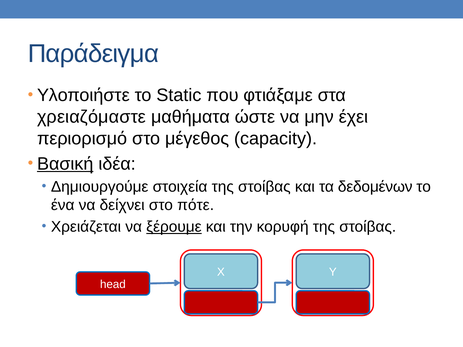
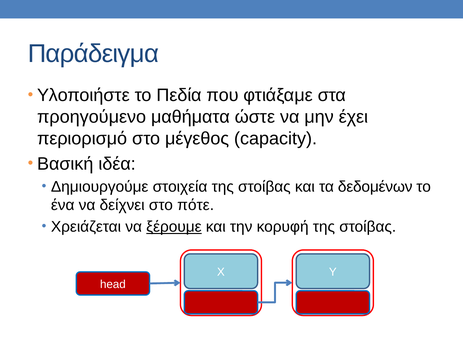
Static: Static -> Πεδία
χρειαζόμαστε: χρειαζόμαστε -> προηγούμενο
Βασική underline: present -> none
